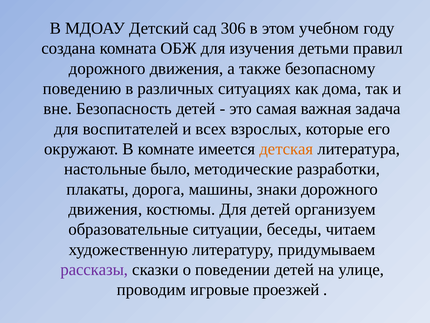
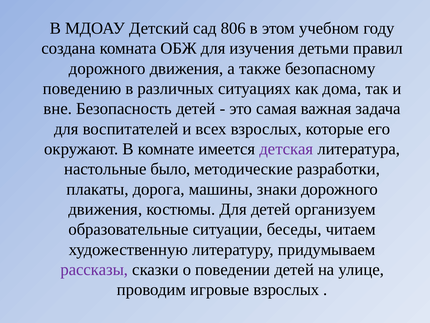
306: 306 -> 806
детская colour: orange -> purple
игровые проезжей: проезжей -> взрослых
